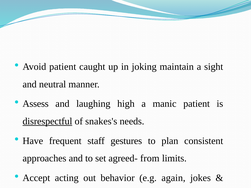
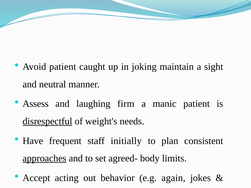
high: high -> firm
snakes's: snakes's -> weight's
staff gestures: gestures -> initially
approaches underline: none -> present
from: from -> body
